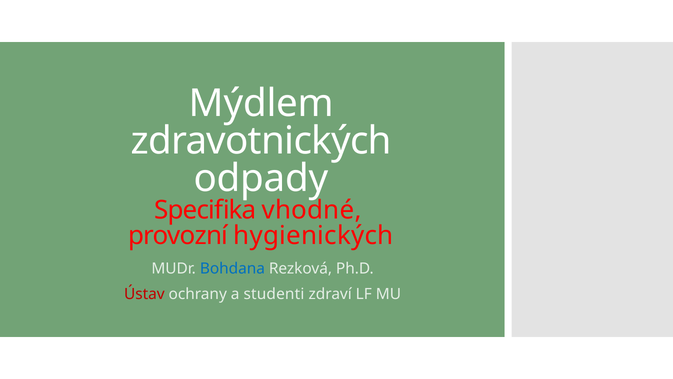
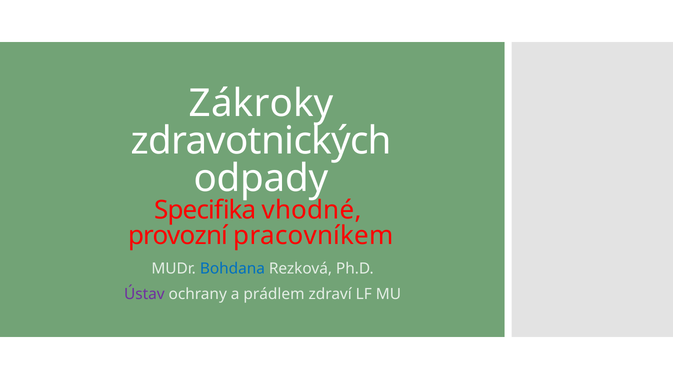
Mýdlem: Mýdlem -> Zákroky
hygienických: hygienických -> pracovníkem
Ústav colour: red -> purple
studenti: studenti -> prádlem
